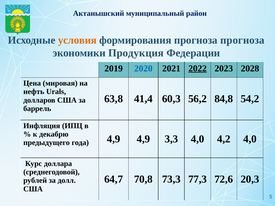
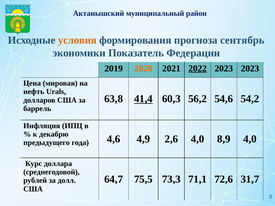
прогноза прогноза: прогноза -> сентябрь
Продукция: Продукция -> Показатель
2020 colour: blue -> orange
2023 2028: 2028 -> 2023
41,4 underline: none -> present
84,8: 84,8 -> 54,6
года 4,9: 4,9 -> 4,6
3,3: 3,3 -> 2,6
4,2: 4,2 -> 8,9
70,8: 70,8 -> 75,5
77,3: 77,3 -> 71,1
20,3: 20,3 -> 31,7
